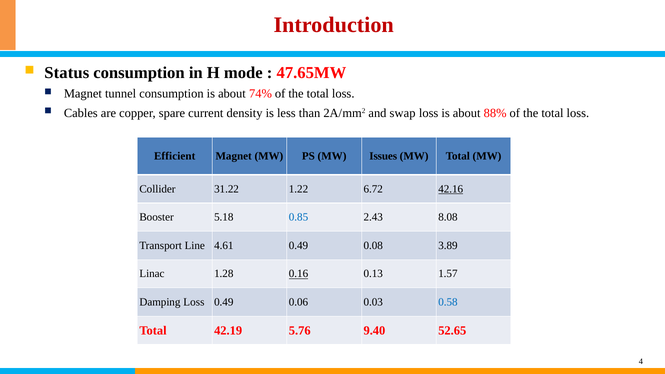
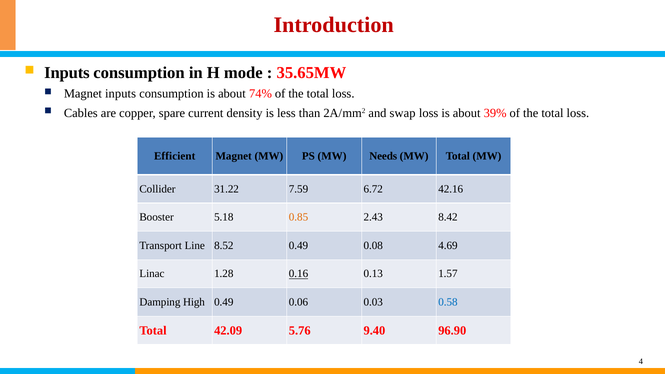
Status at (67, 73): Status -> Inputs
47.65MW: 47.65MW -> 35.65MW
Magnet tunnel: tunnel -> inputs
88%: 88% -> 39%
Issues: Issues -> Needs
1.22: 1.22 -> 7.59
42.16 underline: present -> none
0.85 colour: blue -> orange
8.08: 8.08 -> 8.42
4.61: 4.61 -> 8.52
3.89: 3.89 -> 4.69
Damping Loss: Loss -> High
42.19: 42.19 -> 42.09
52.65: 52.65 -> 96.90
